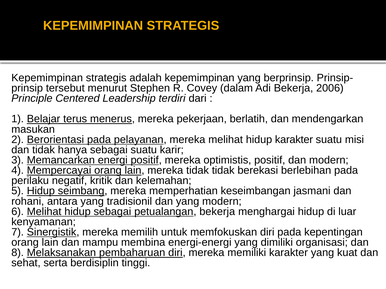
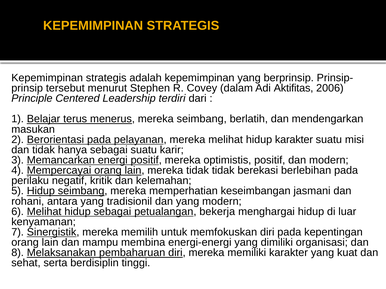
Adi Bekerja: Bekerja -> Aktifitas
mereka pekerjaan: pekerjaan -> seimbang
